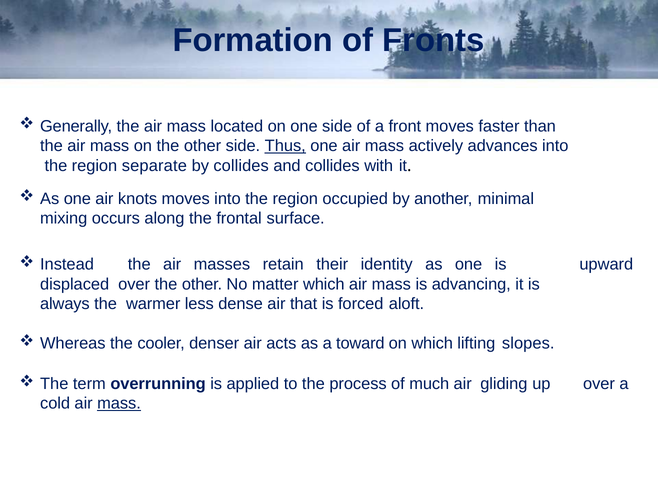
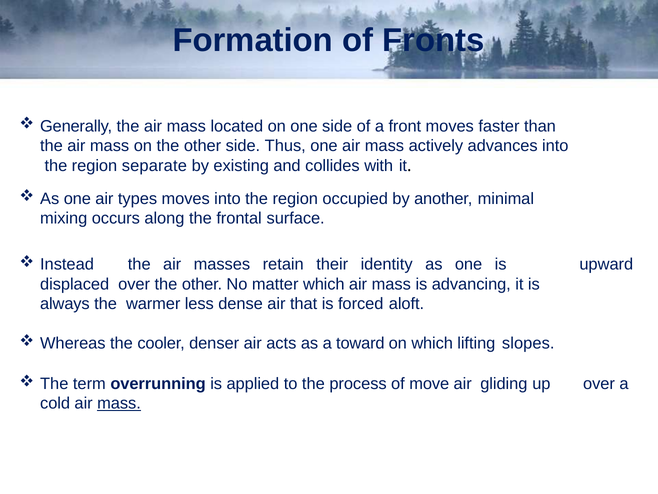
Thus underline: present -> none
by collides: collides -> existing
knots: knots -> types
much: much -> move
